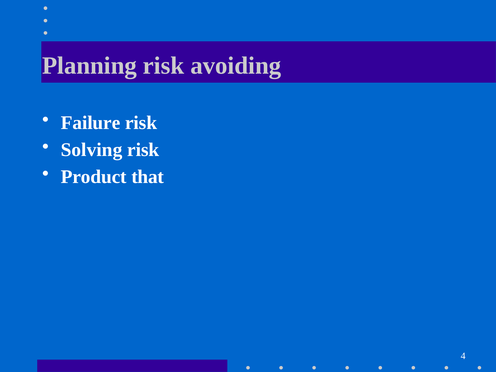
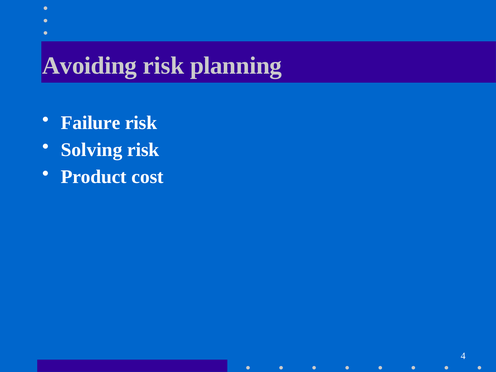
Planning: Planning -> Avoiding
avoiding: avoiding -> planning
that: that -> cost
